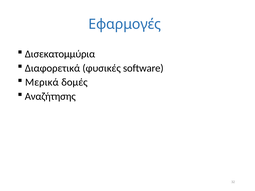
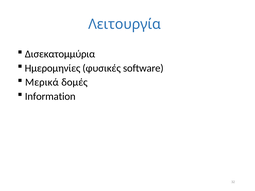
Εφαρμογές: Εφαρμογές -> Λειτουργία
Διαφορετικά: Διαφορετικά -> Ημερομηνίες
Αναζήτησης: Αναζήτησης -> Information
